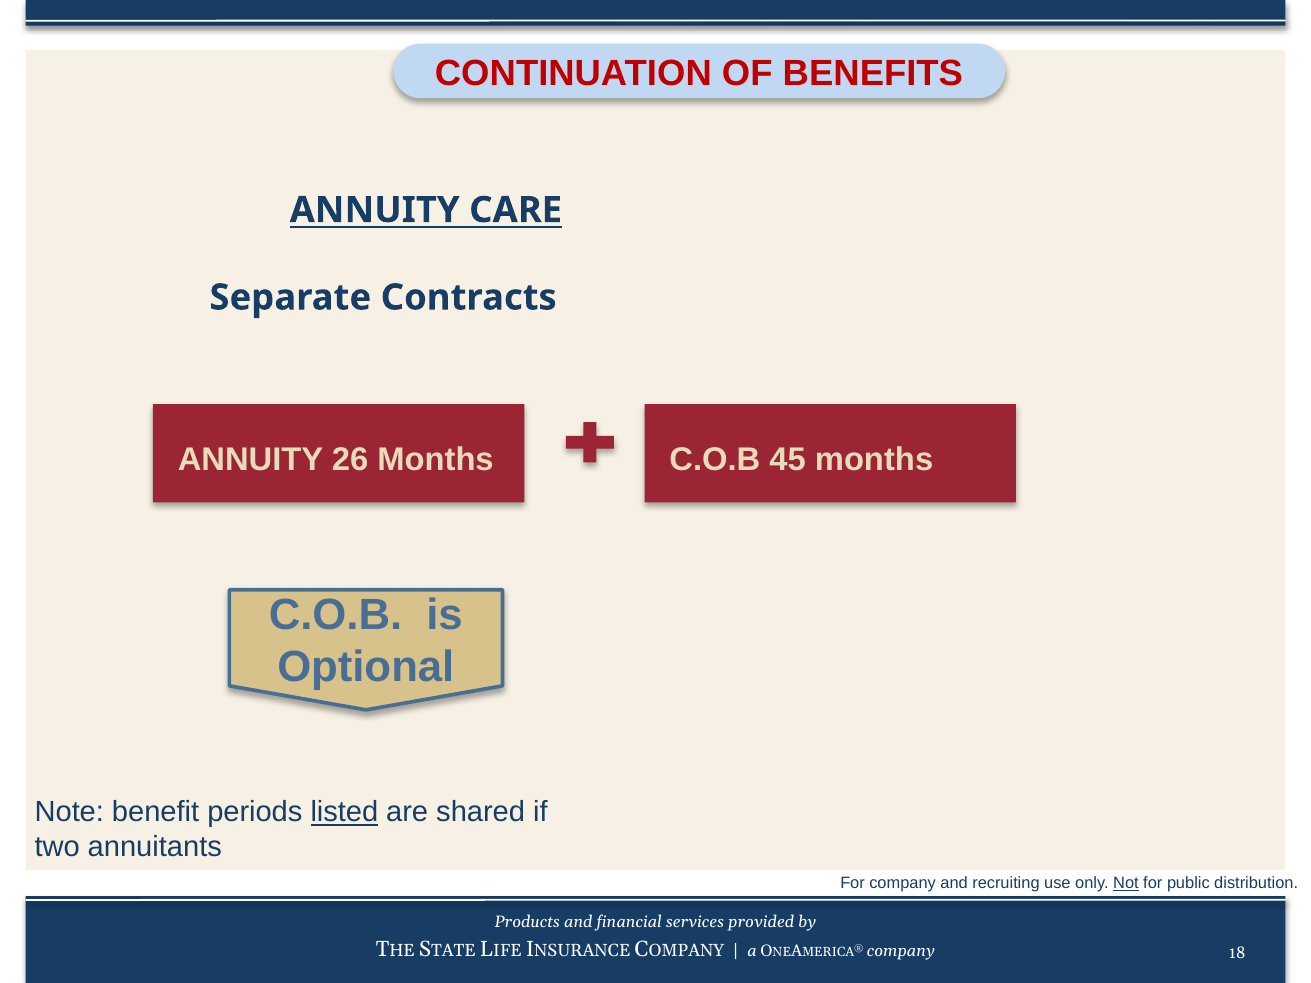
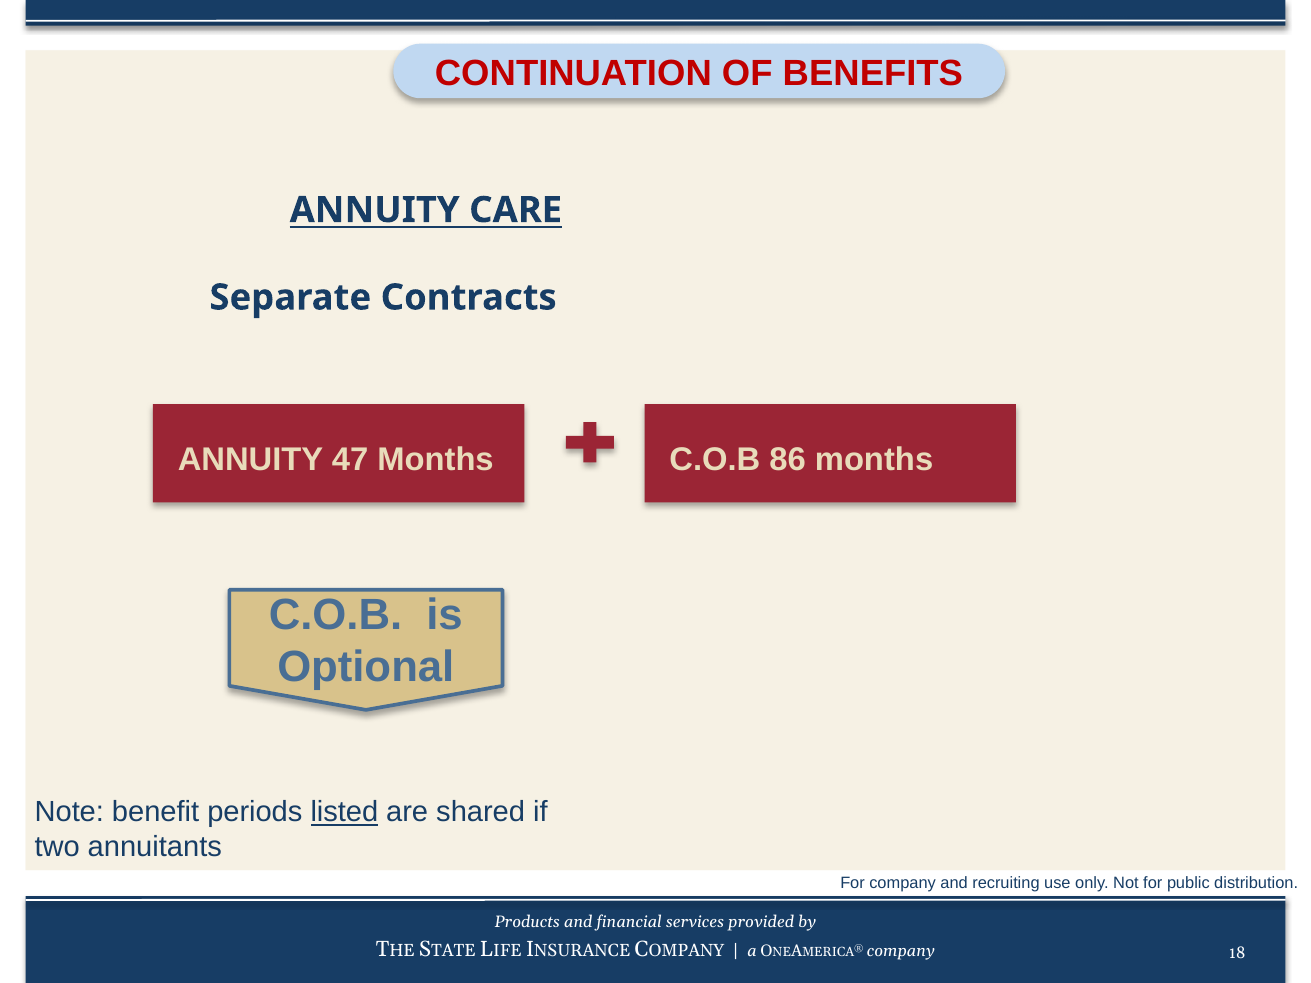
26: 26 -> 47
45: 45 -> 86
Not at (1126, 883) underline: present -> none
